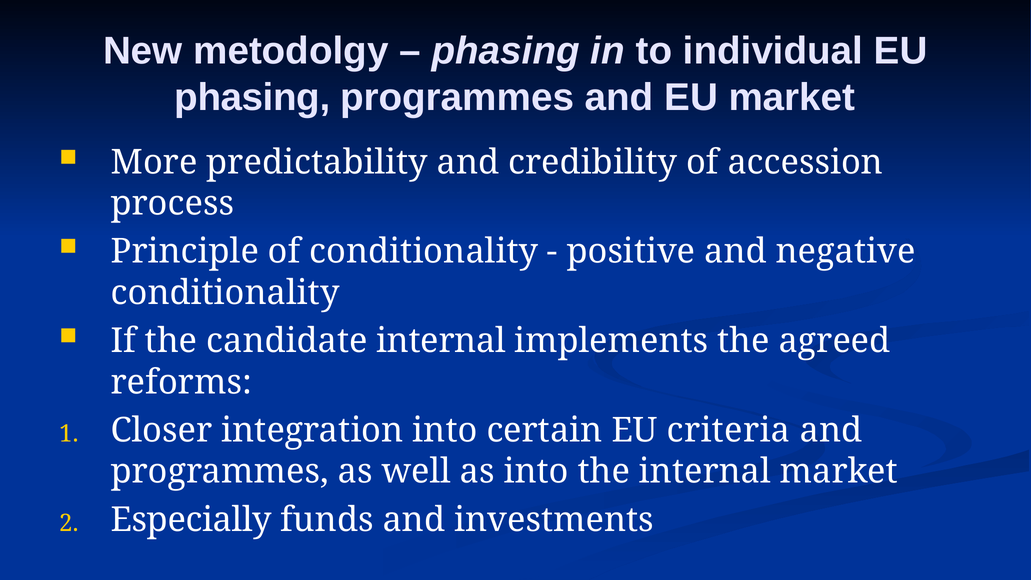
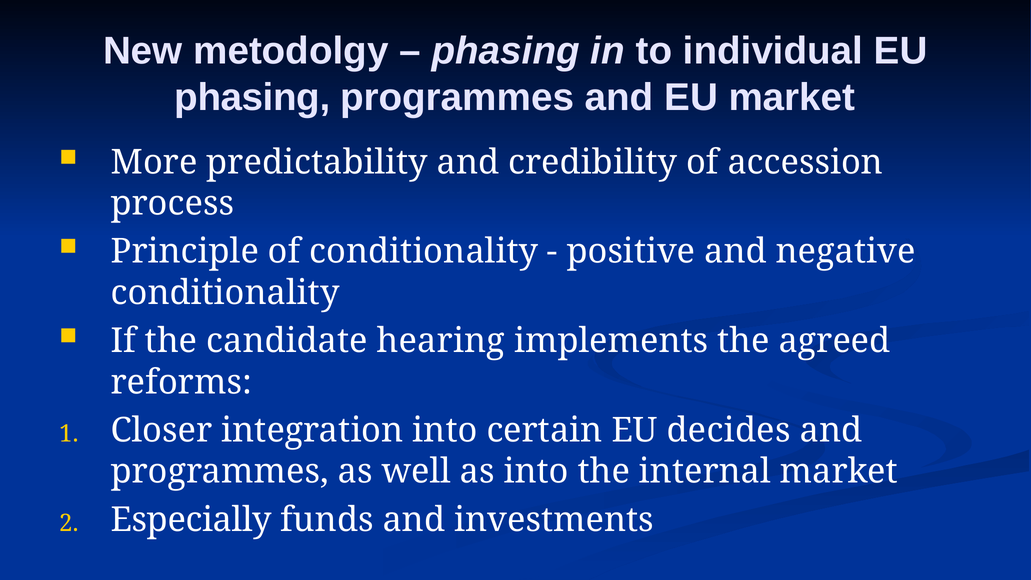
candidate internal: internal -> hearing
criteria: criteria -> decides
